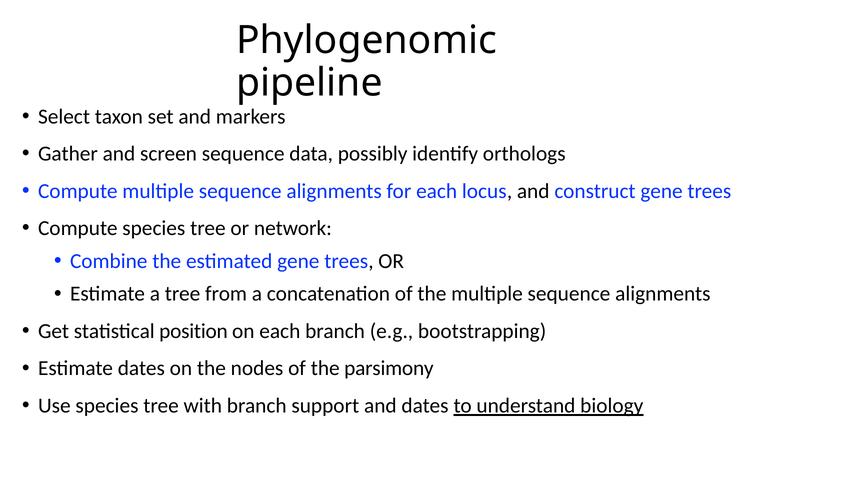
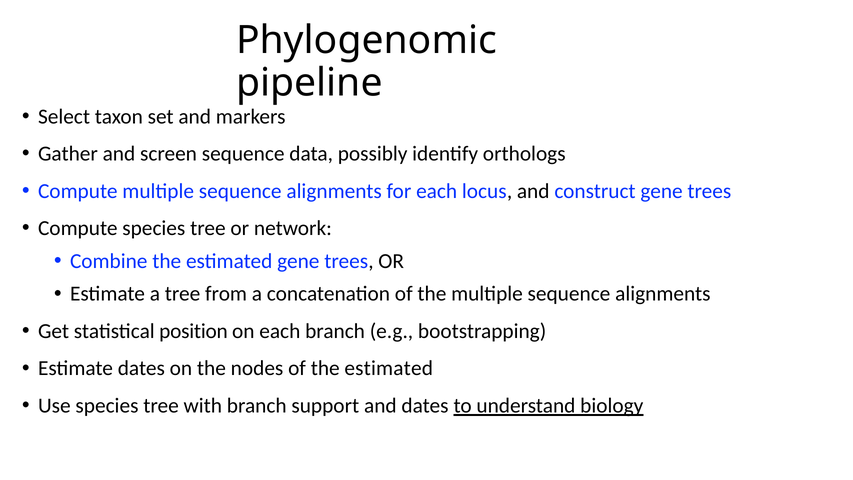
of the parsimony: parsimony -> estimated
